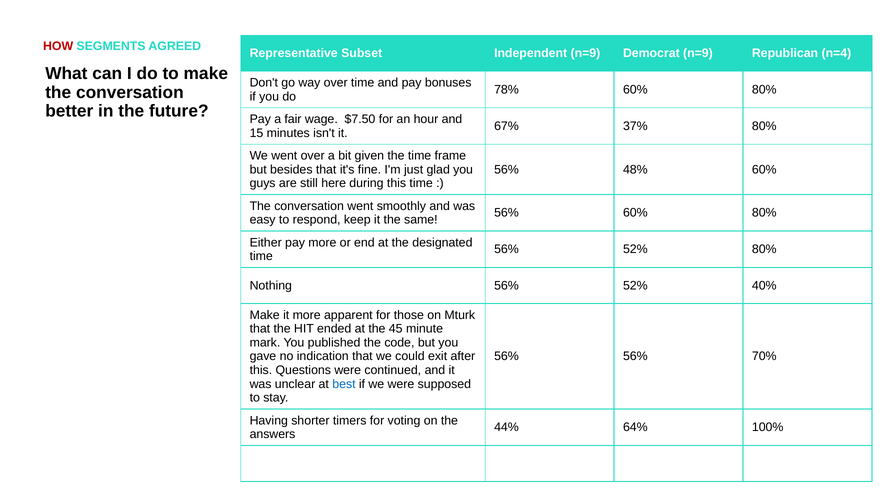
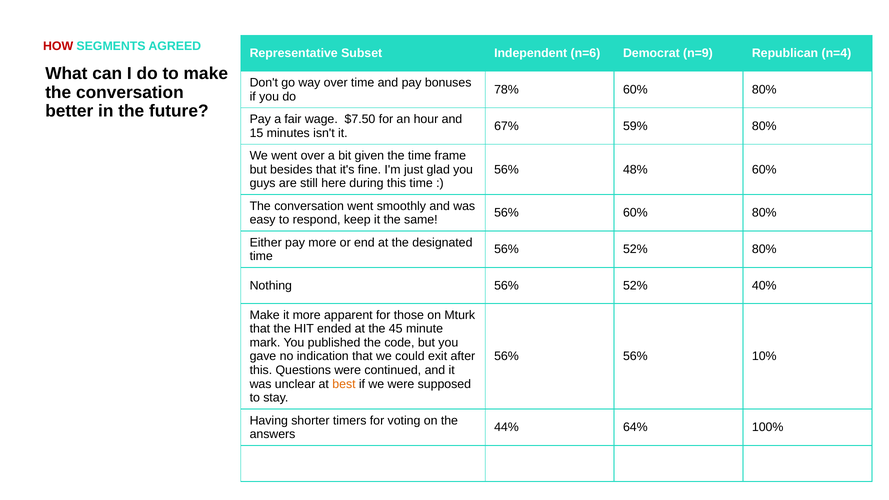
Independent n=9: n=9 -> n=6
37%: 37% -> 59%
70%: 70% -> 10%
best colour: blue -> orange
